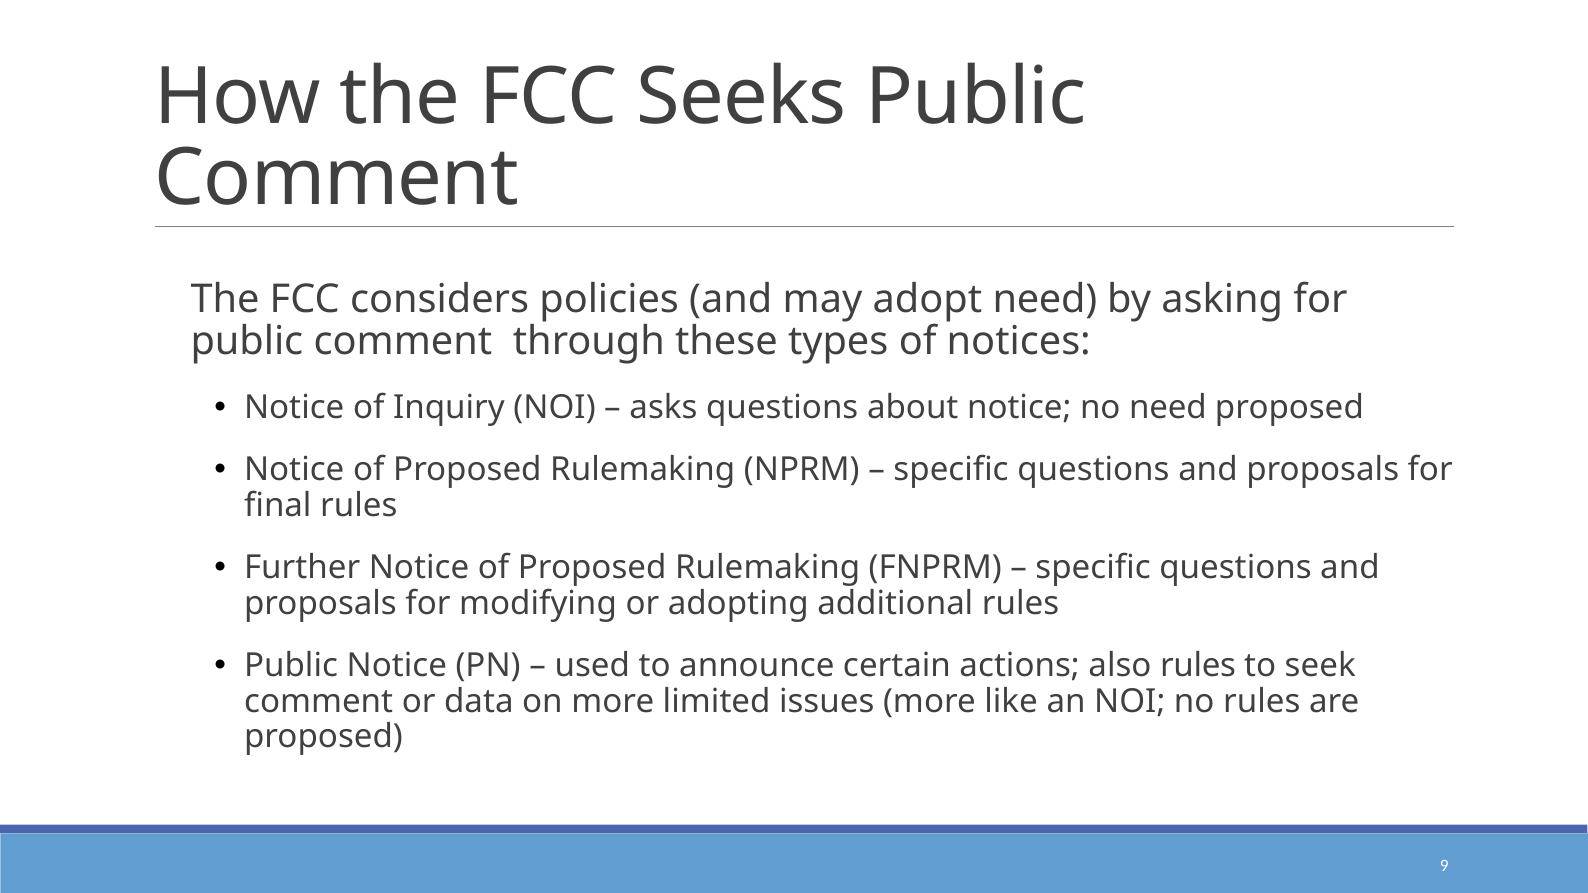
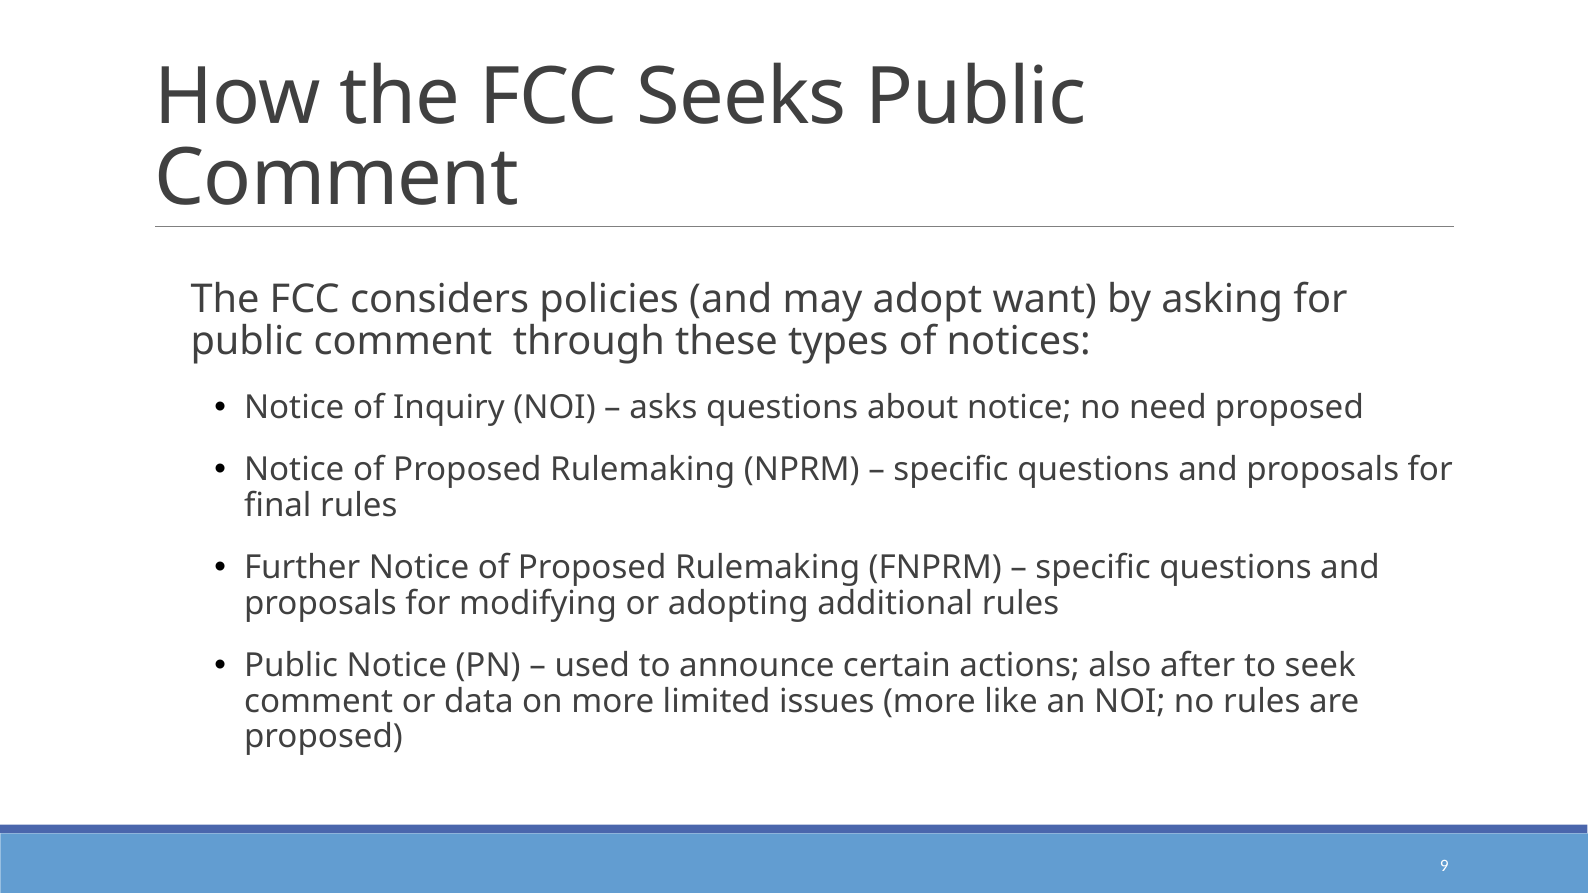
adopt need: need -> want
also rules: rules -> after
